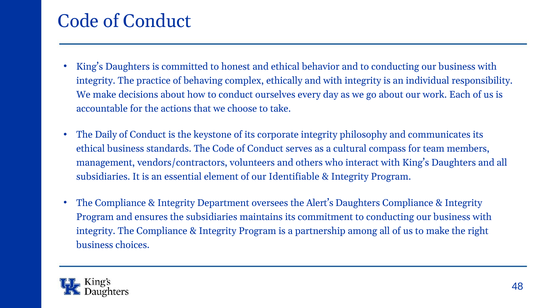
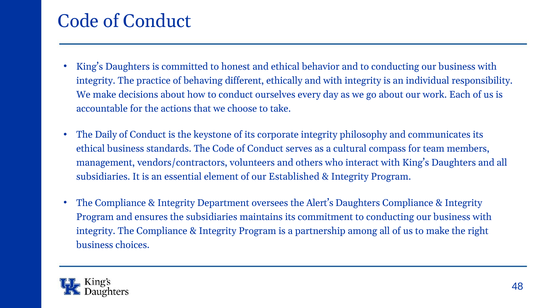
complex: complex -> different
Identifiable: Identifiable -> Established
